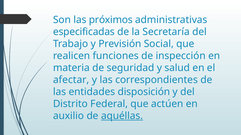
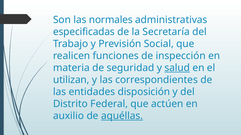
próximos: próximos -> normales
salud underline: none -> present
afectar: afectar -> utilizan
